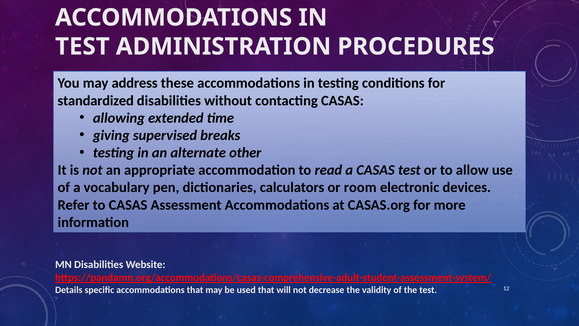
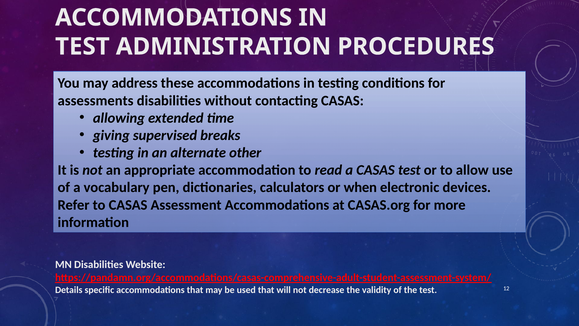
standardized: standardized -> assessments
room: room -> when
